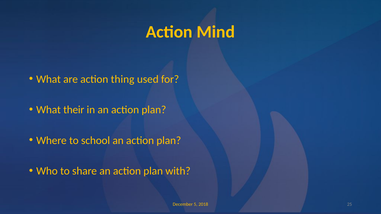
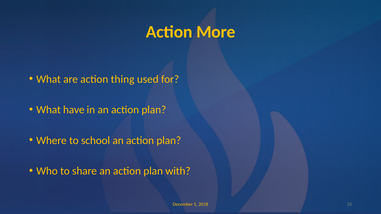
Mind: Mind -> More
their: their -> have
